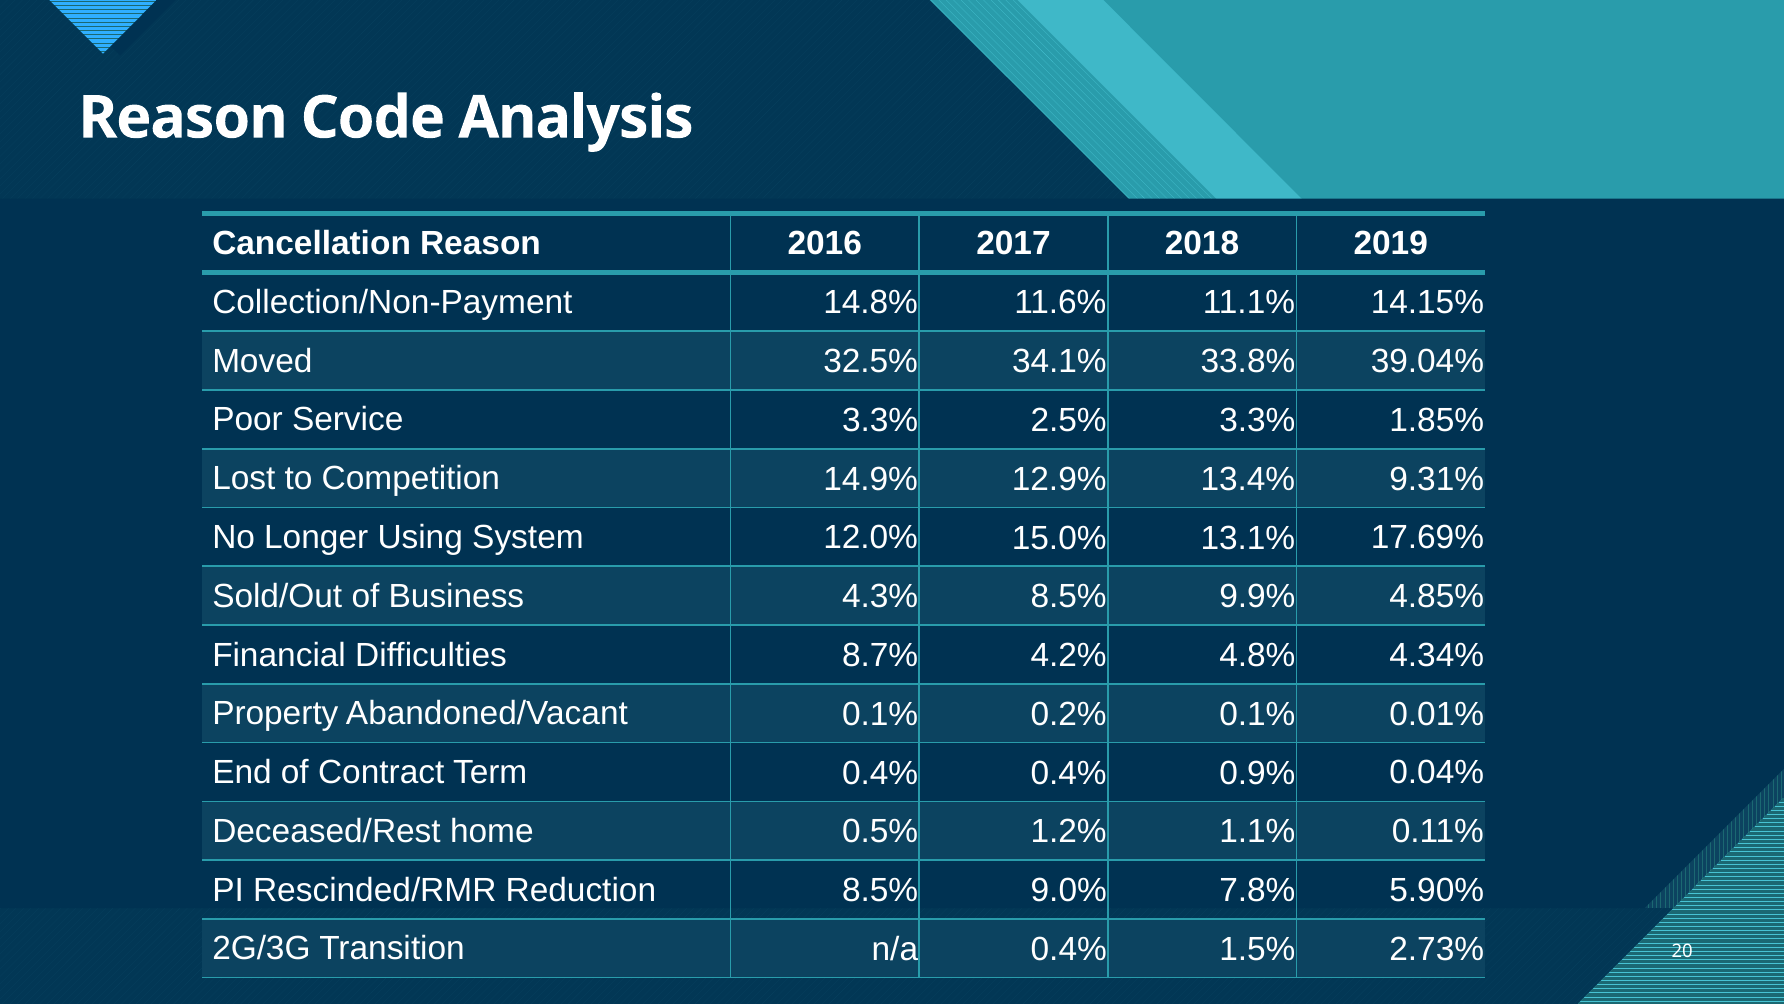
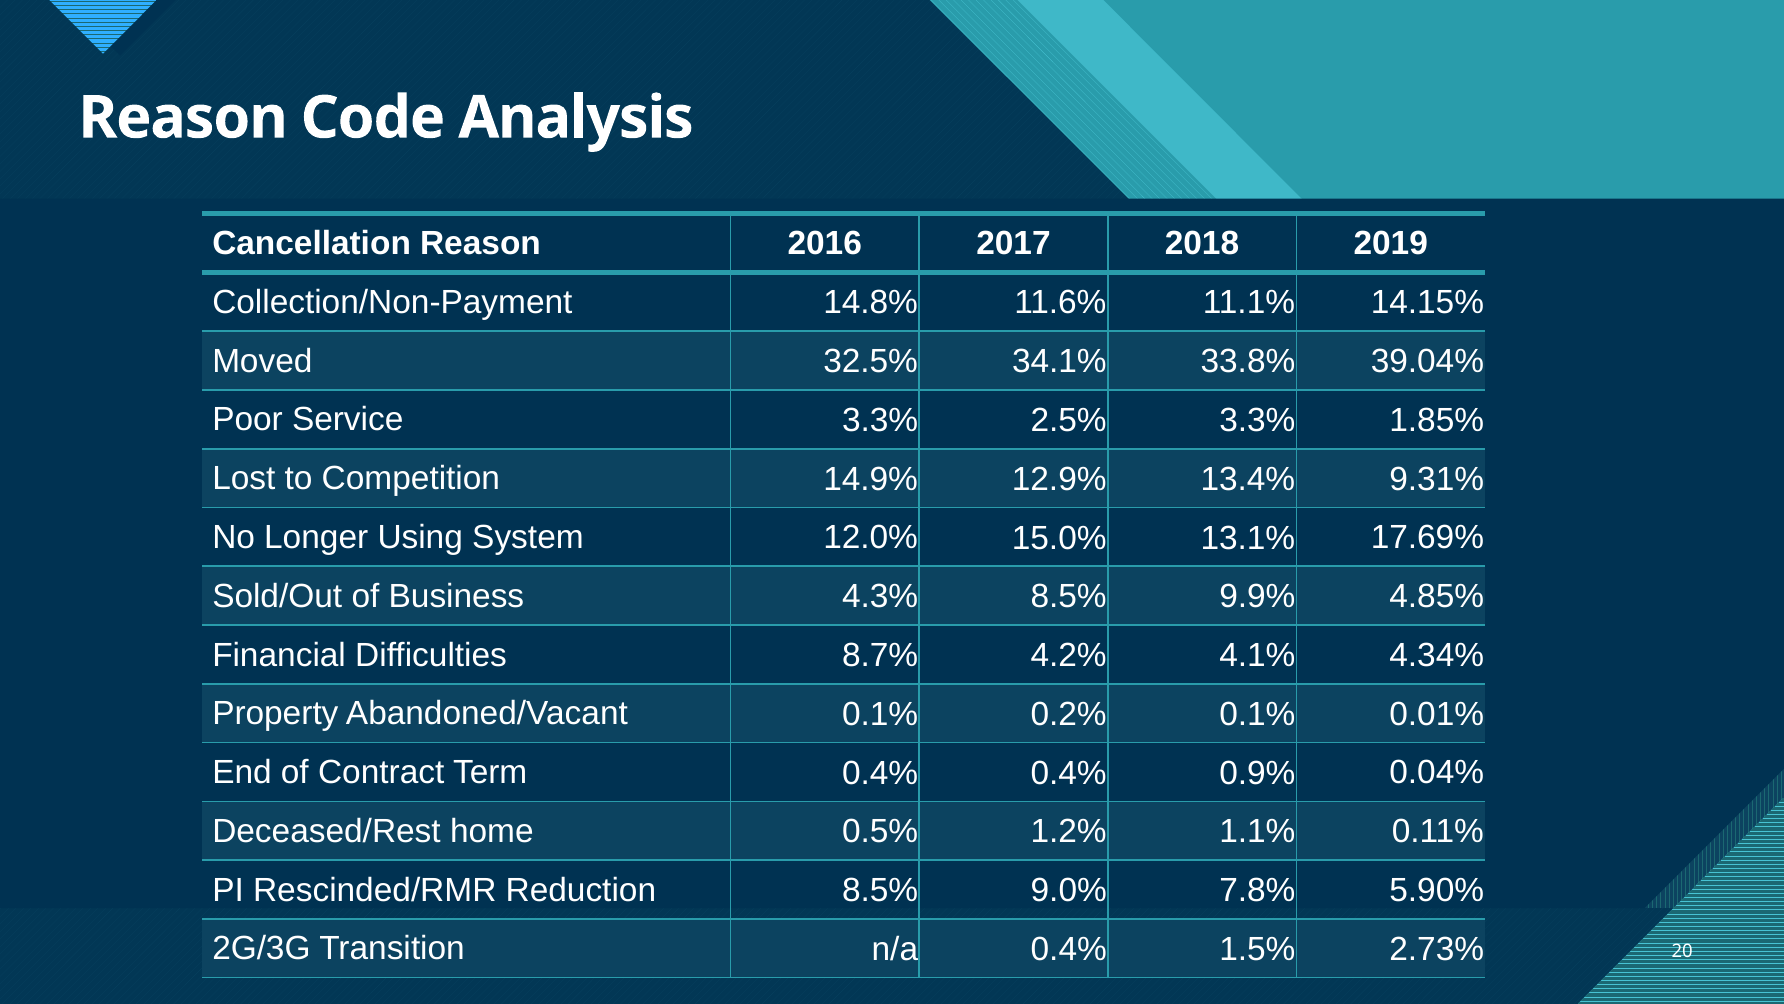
4.8%: 4.8% -> 4.1%
